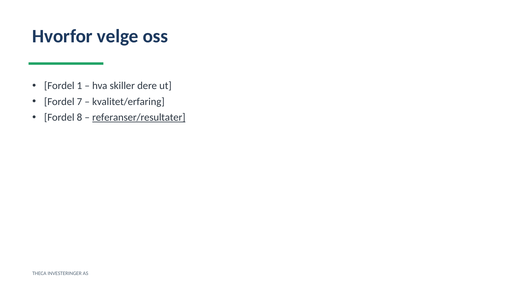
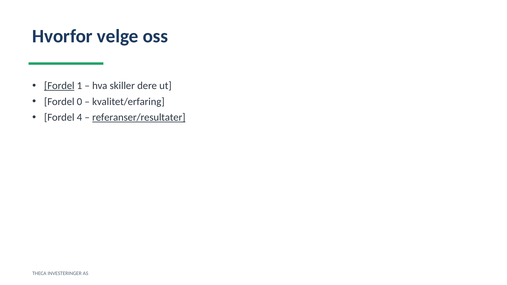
Fordel at (59, 86) underline: none -> present
7: 7 -> 0
8: 8 -> 4
